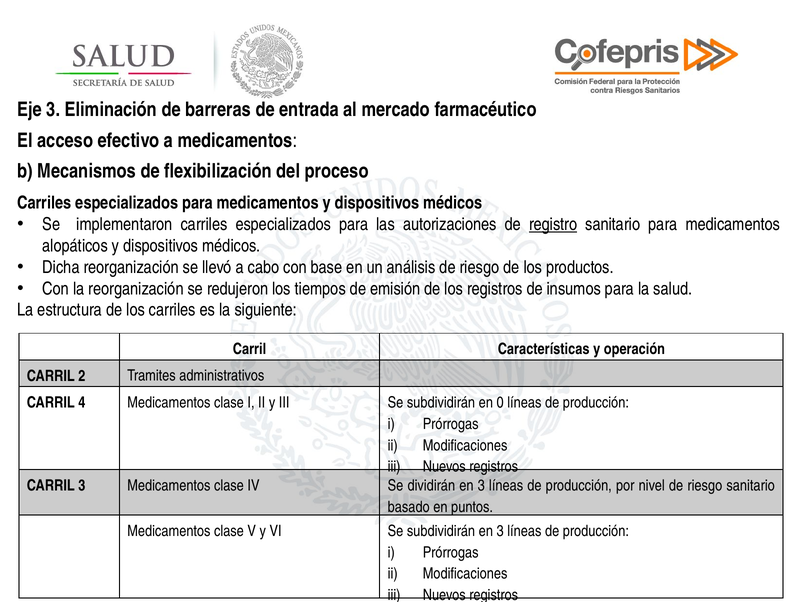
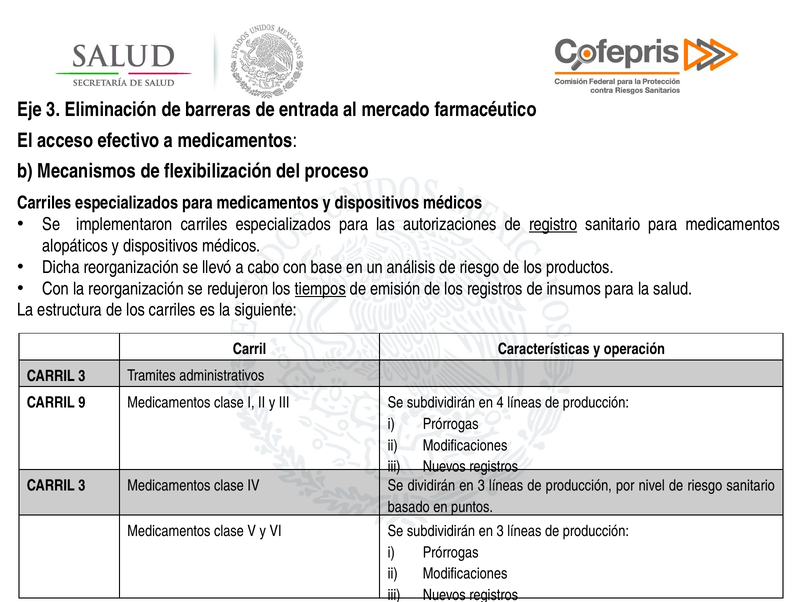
tiempos underline: none -> present
2 at (82, 376): 2 -> 3
4: 4 -> 9
0: 0 -> 4
